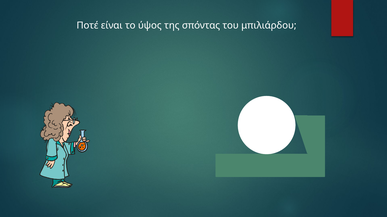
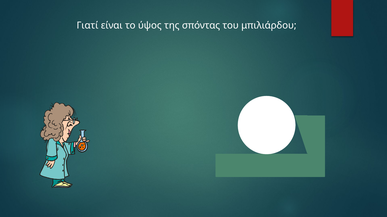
Ποτέ: Ποτέ -> Γιατί
